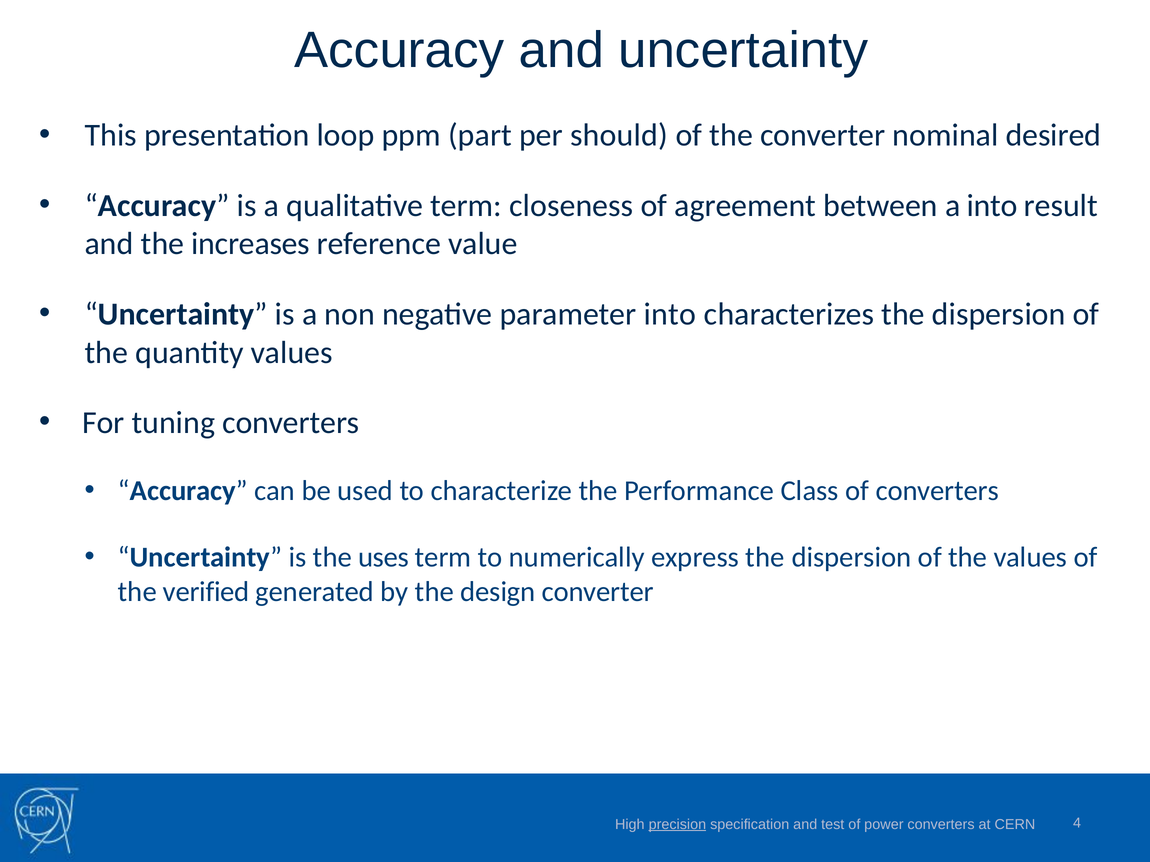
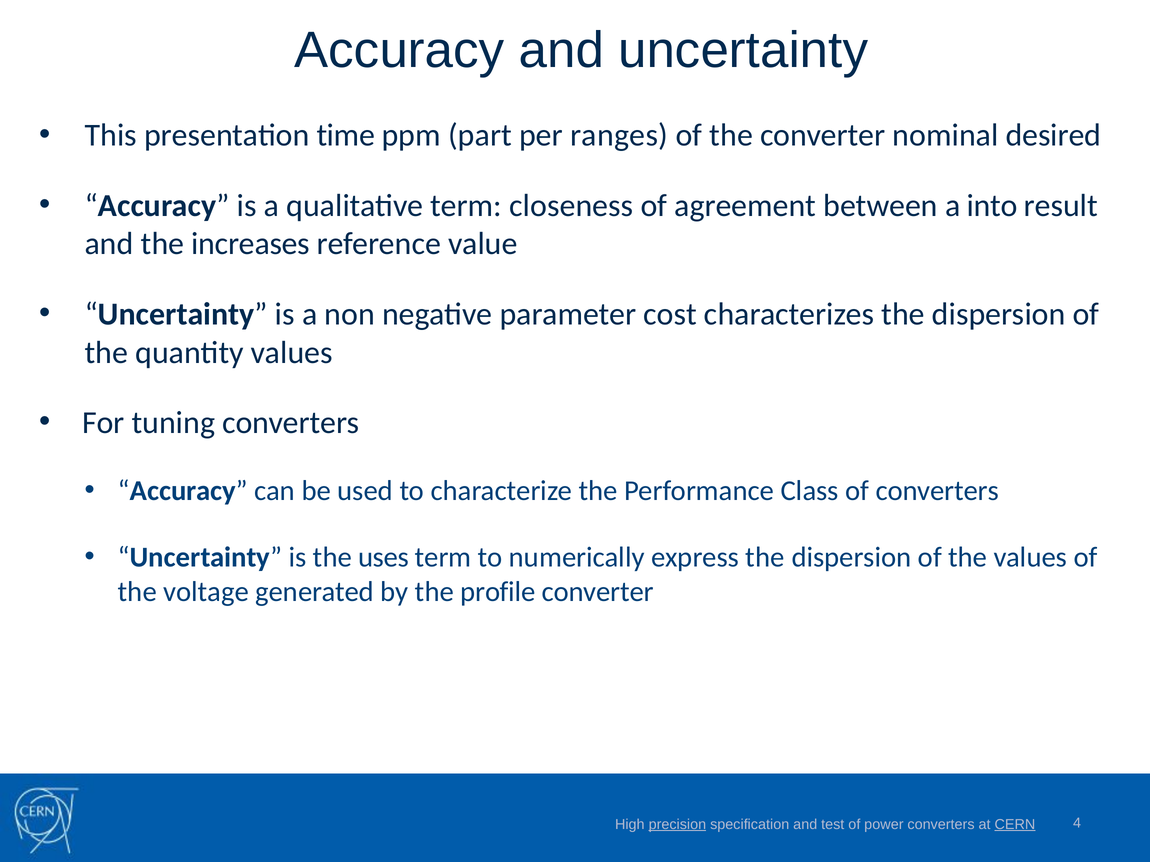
loop: loop -> time
should: should -> ranges
parameter into: into -> cost
verified: verified -> voltage
design: design -> profile
CERN underline: none -> present
